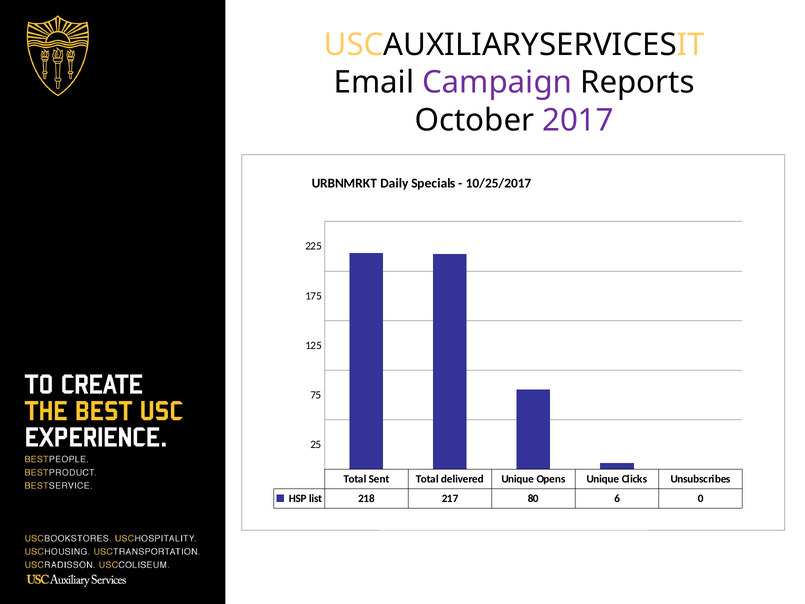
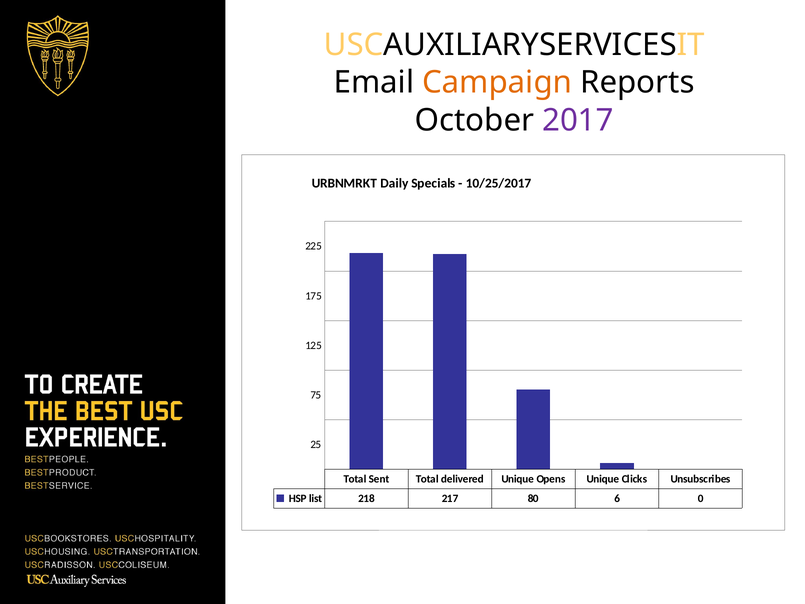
Campaign colour: purple -> orange
